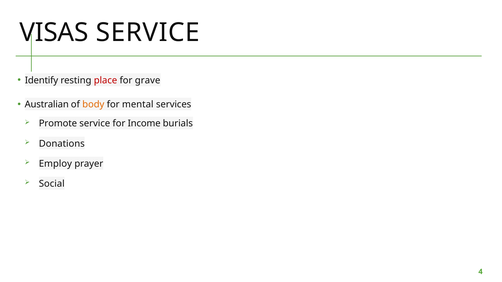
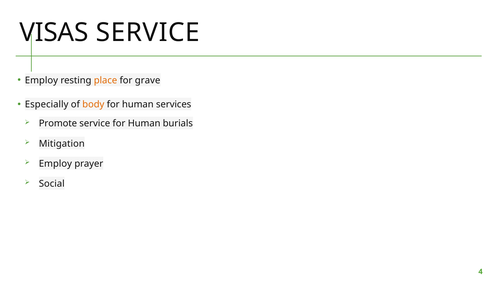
Identify at (42, 80): Identify -> Employ
place colour: red -> orange
Australian: Australian -> Especially
mental at (138, 105): mental -> human
service for Income: Income -> Human
Donations: Donations -> Mitigation
